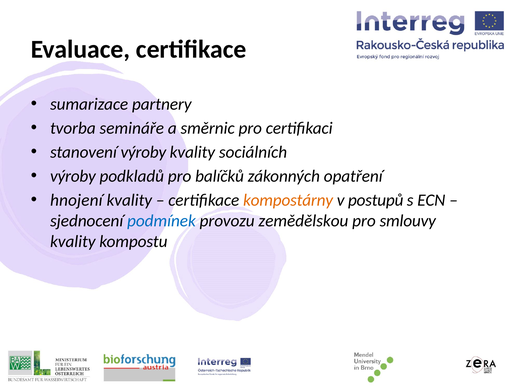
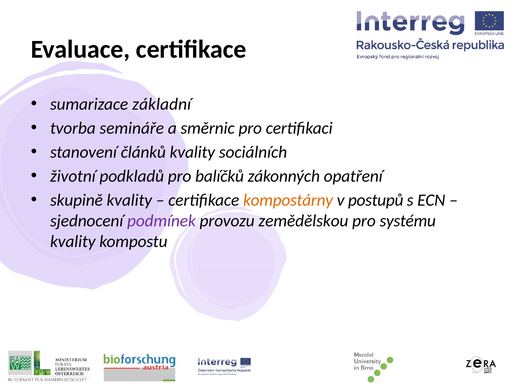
partnery: partnery -> základní
stanovení výroby: výroby -> článků
výroby at (73, 176): výroby -> životní
hnojení: hnojení -> skupině
podmínek colour: blue -> purple
smlouvy: smlouvy -> systému
